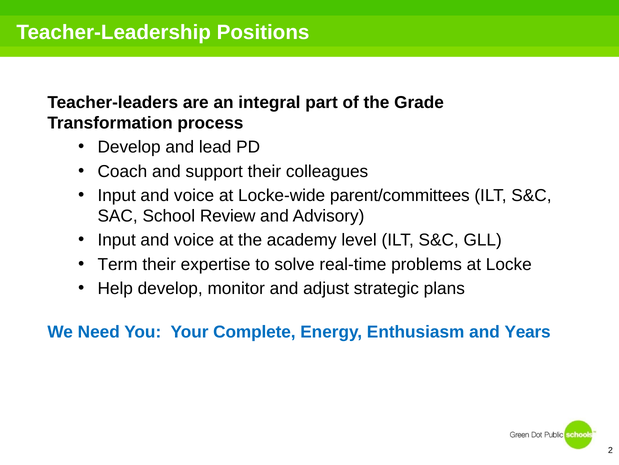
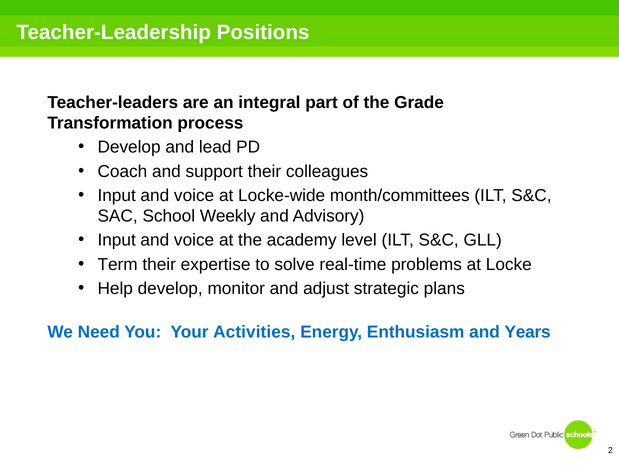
parent/committees: parent/committees -> month/committees
Review: Review -> Weekly
Complete: Complete -> Activities
